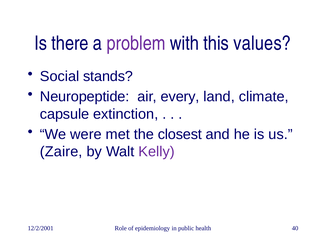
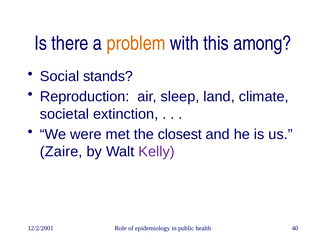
problem colour: purple -> orange
values: values -> among
Neuropeptide: Neuropeptide -> Reproduction
every: every -> sleep
capsule: capsule -> societal
